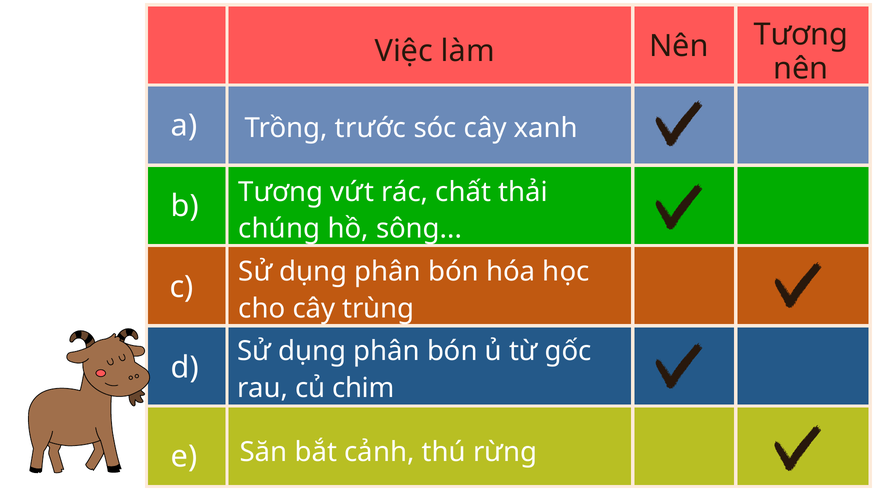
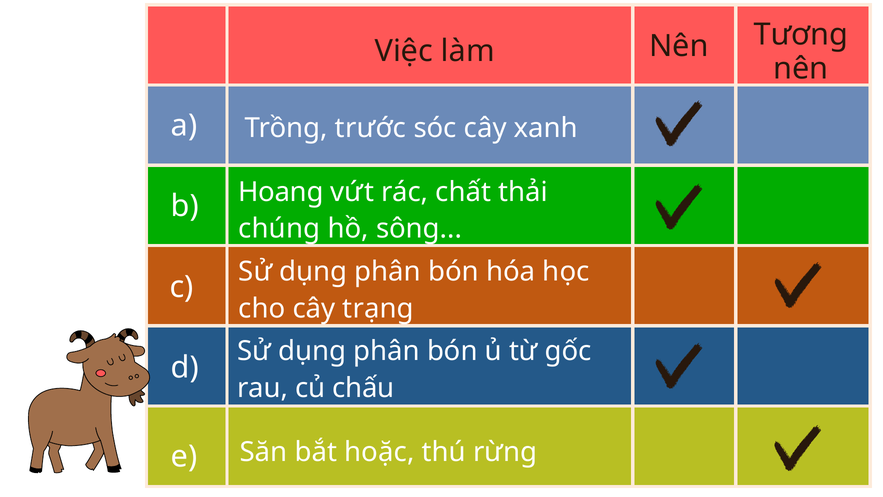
Tương at (281, 192): Tương -> Hoang
trùng: trùng -> trạng
chim: chim -> chấu
cảnh: cảnh -> hoặc
